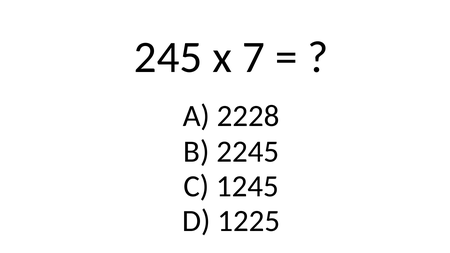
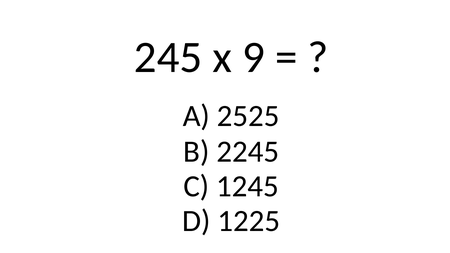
7: 7 -> 9
2228: 2228 -> 2525
